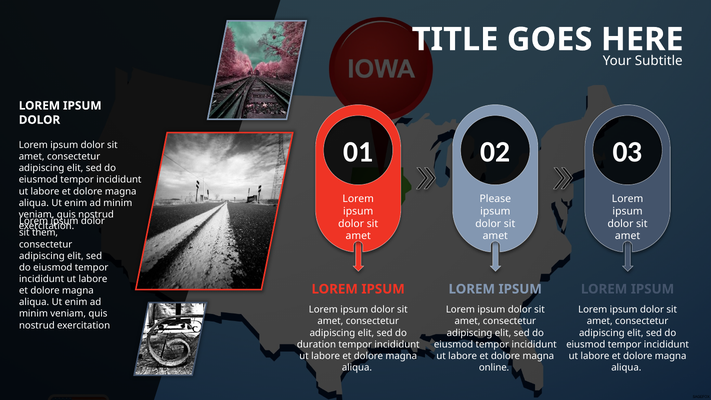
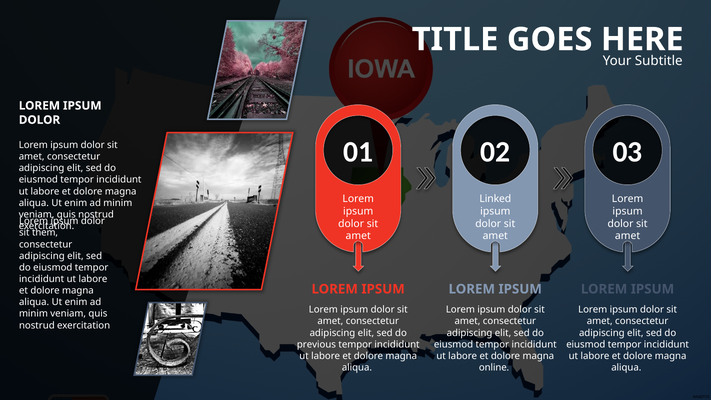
Please: Please -> Linked
duration: duration -> previous
